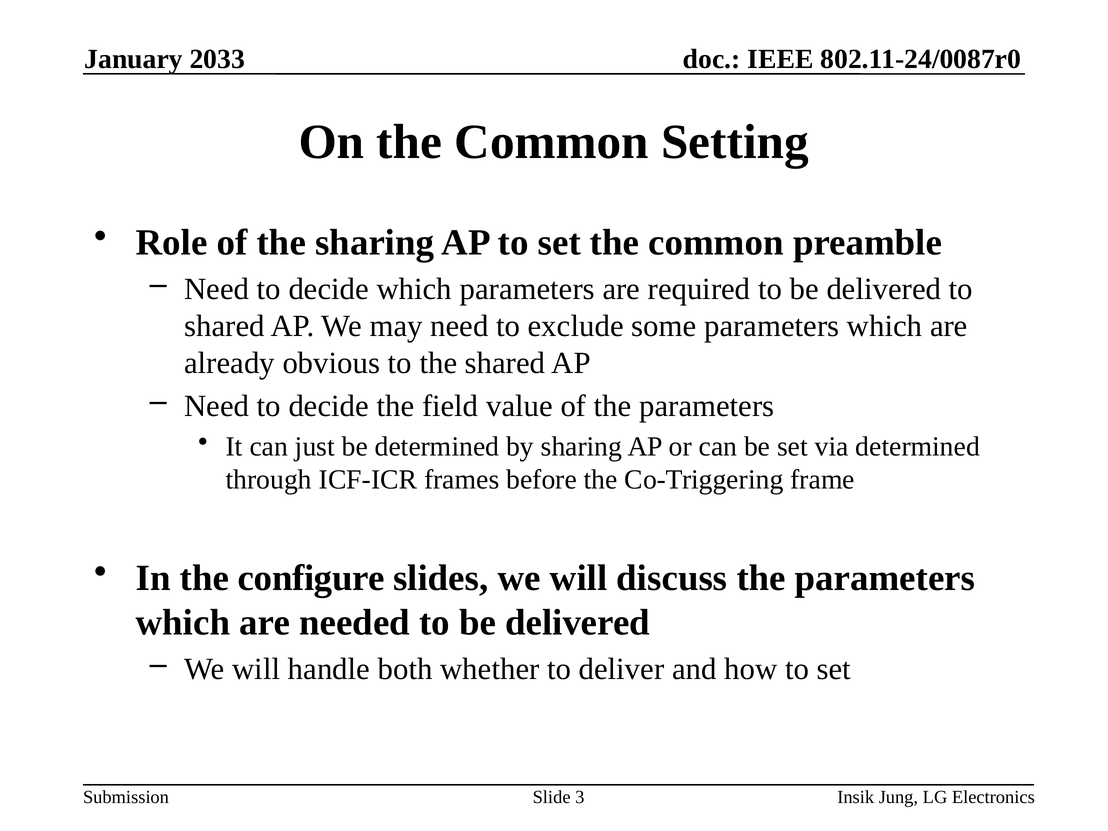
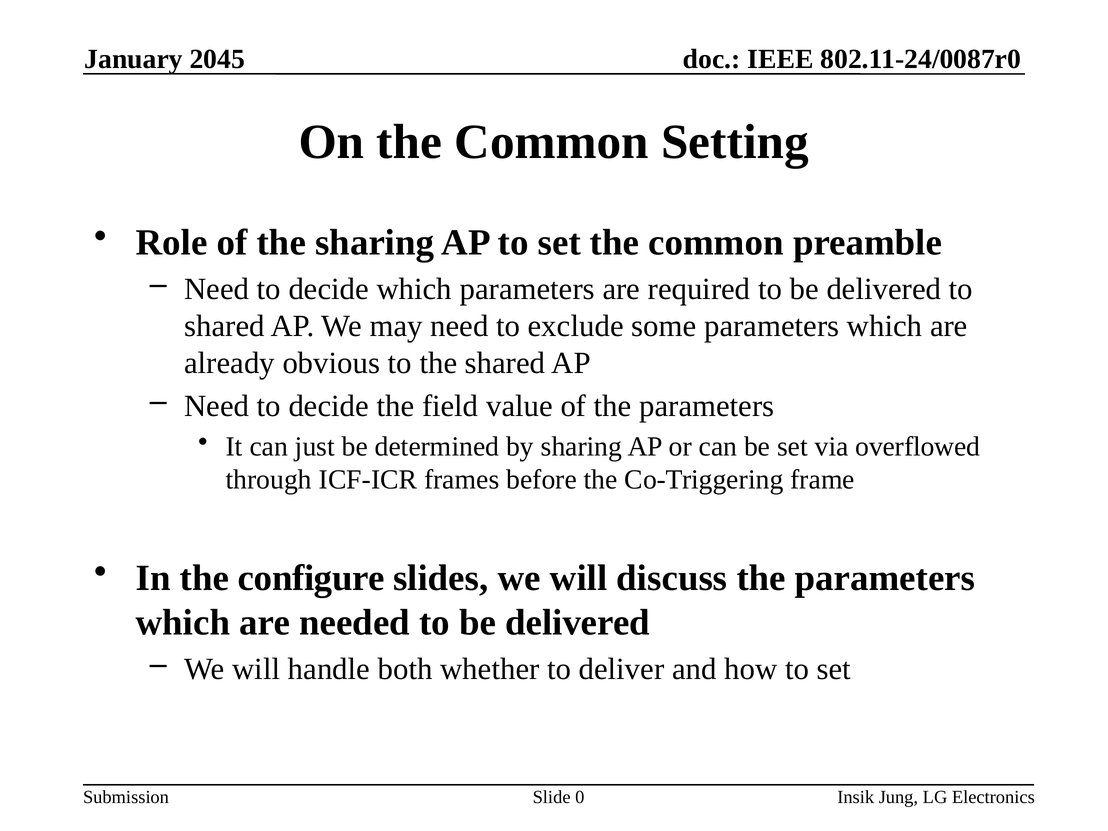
2033: 2033 -> 2045
via determined: determined -> overflowed
3: 3 -> 0
